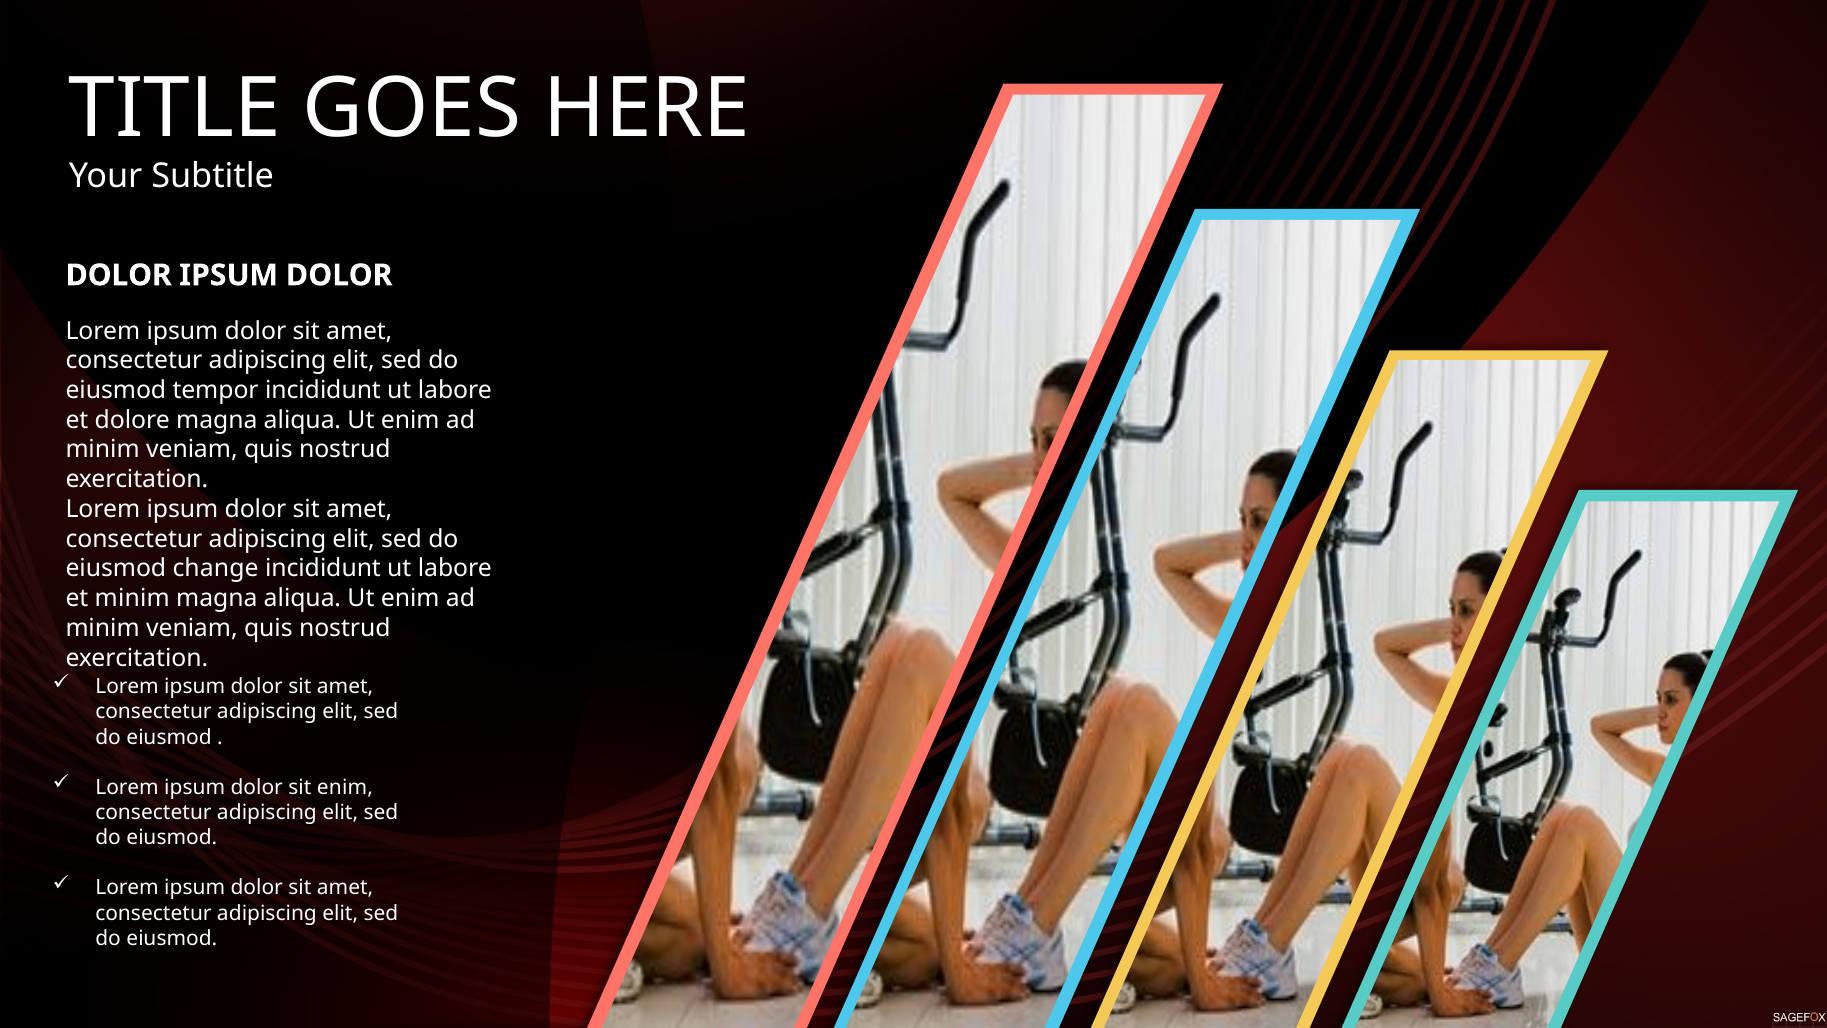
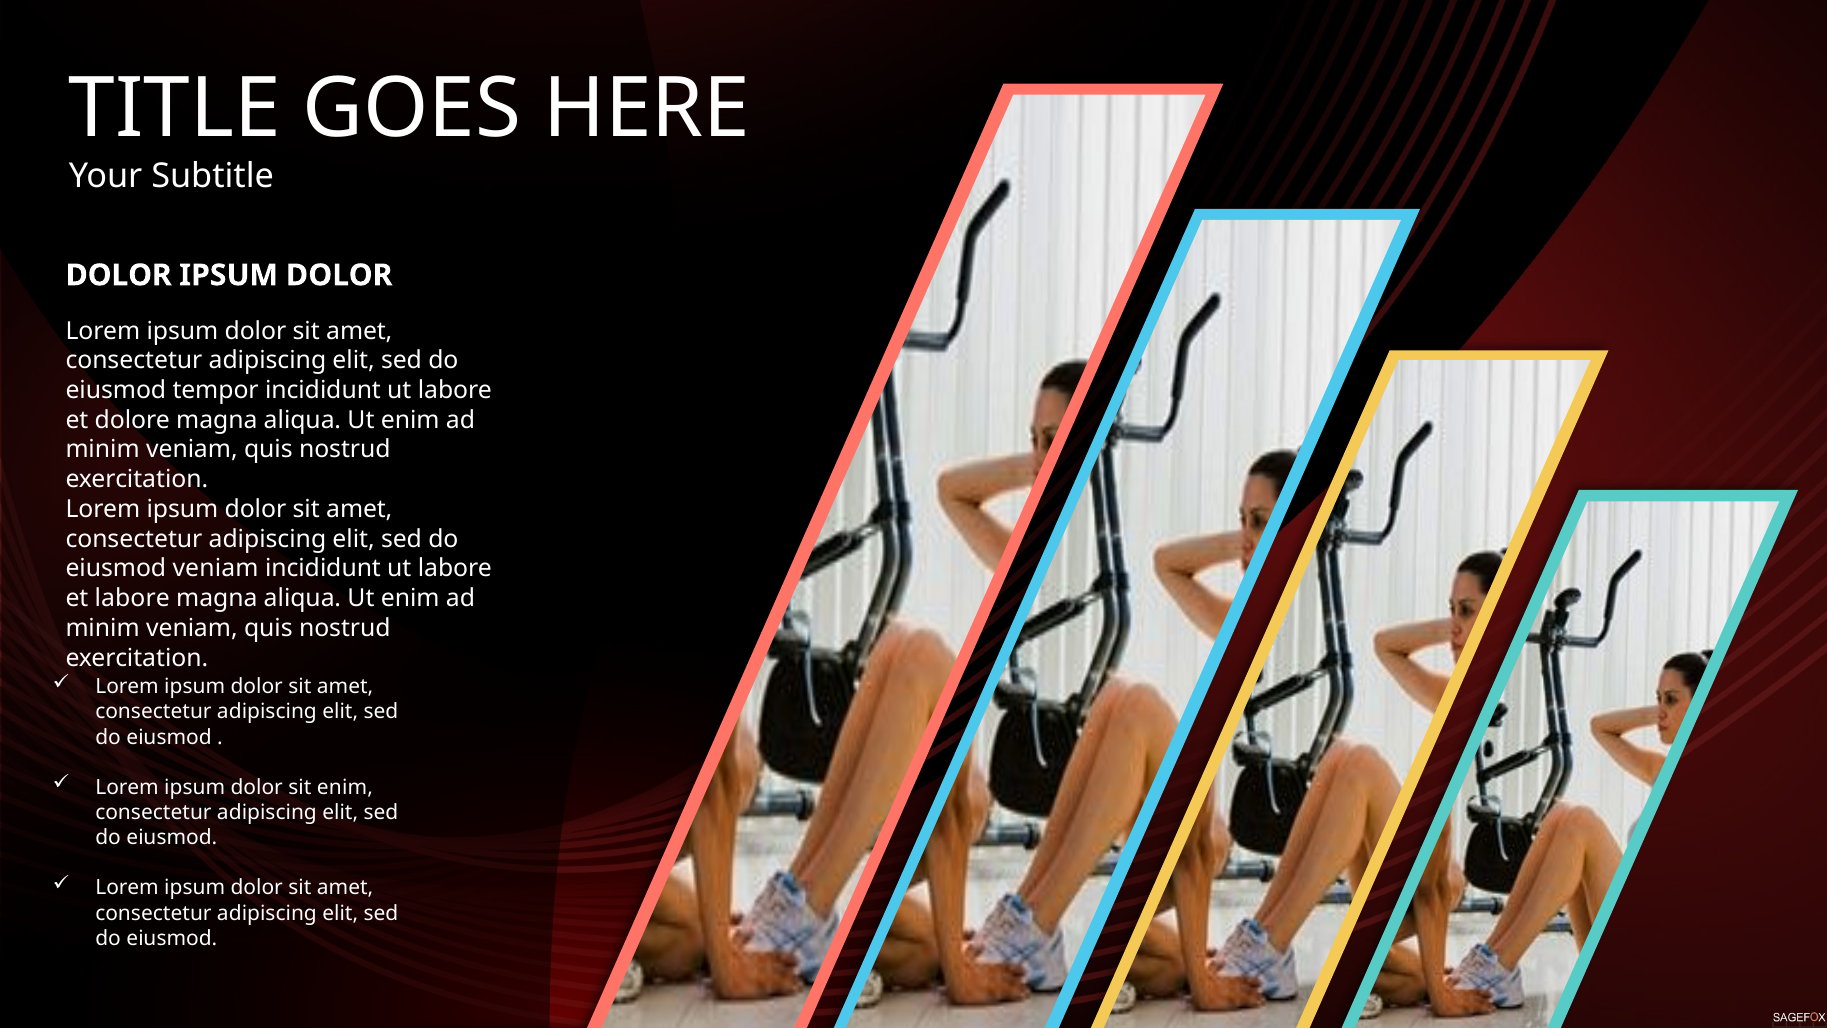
eiusmod change: change -> veniam
et minim: minim -> labore
